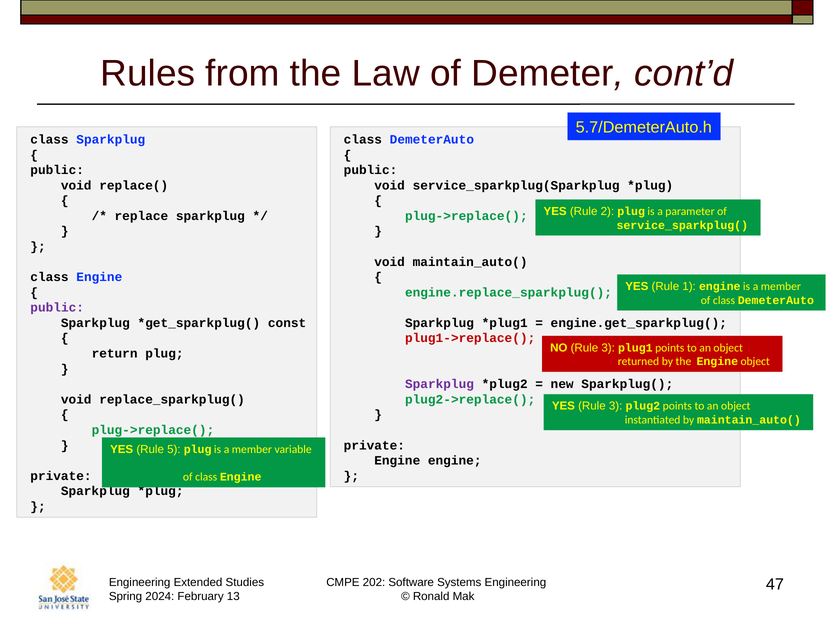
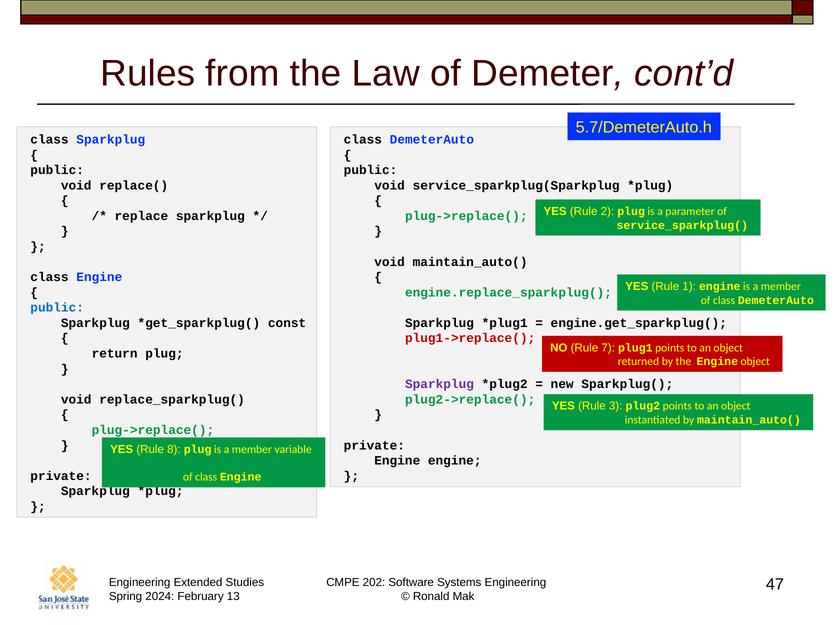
public at (57, 308) colour: purple -> blue
NO Rule 3: 3 -> 7
5: 5 -> 8
